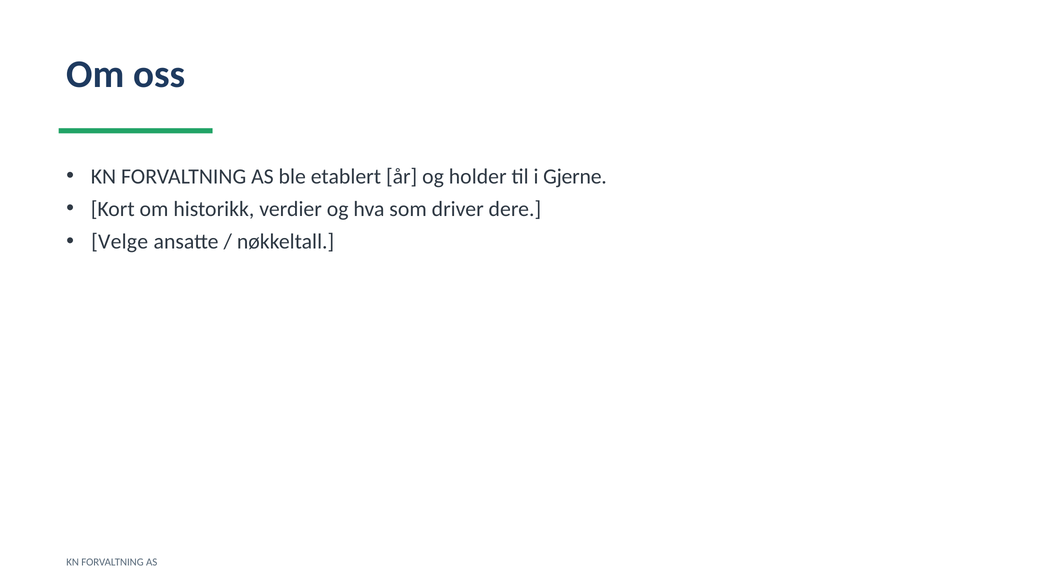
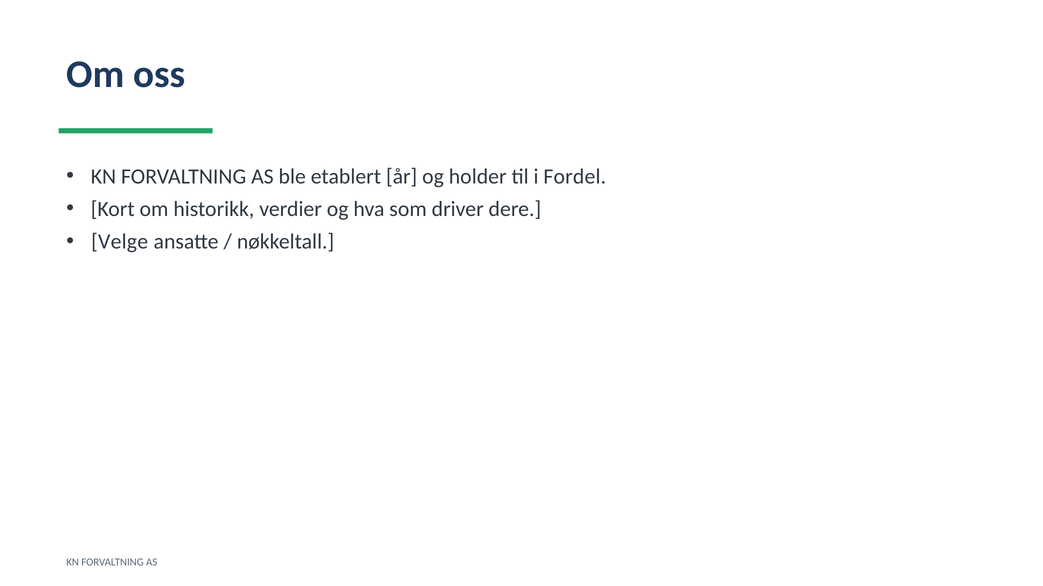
Gjerne: Gjerne -> Fordel
